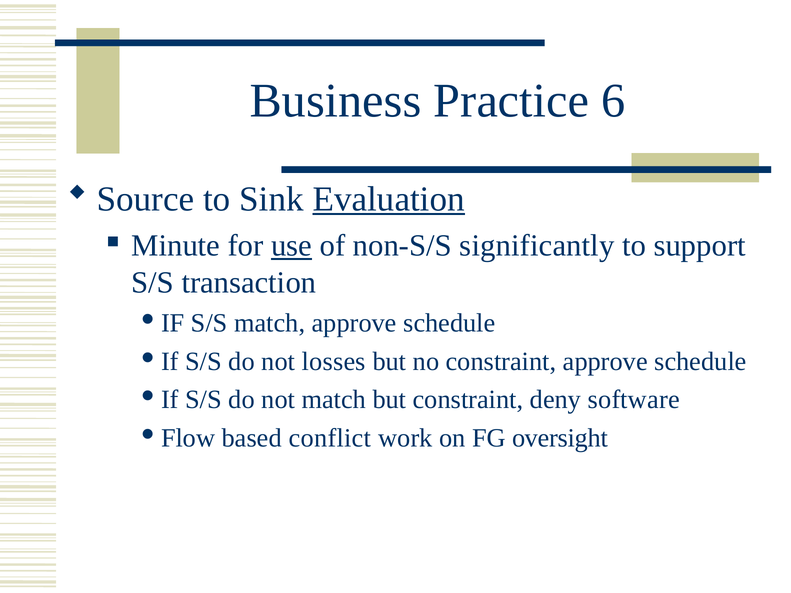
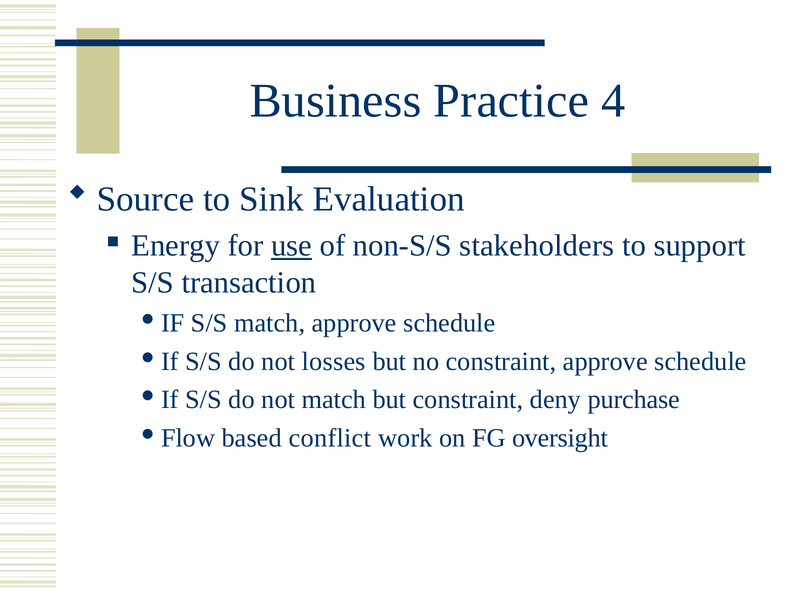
6: 6 -> 4
Evaluation underline: present -> none
Minute: Minute -> Energy
significantly: significantly -> stakeholders
software: software -> purchase
